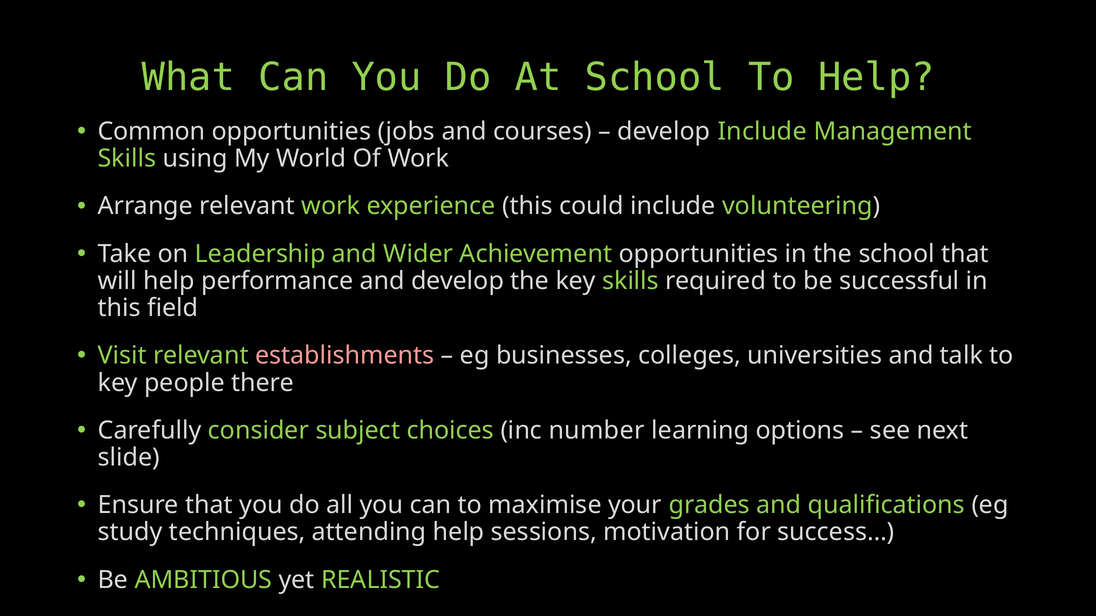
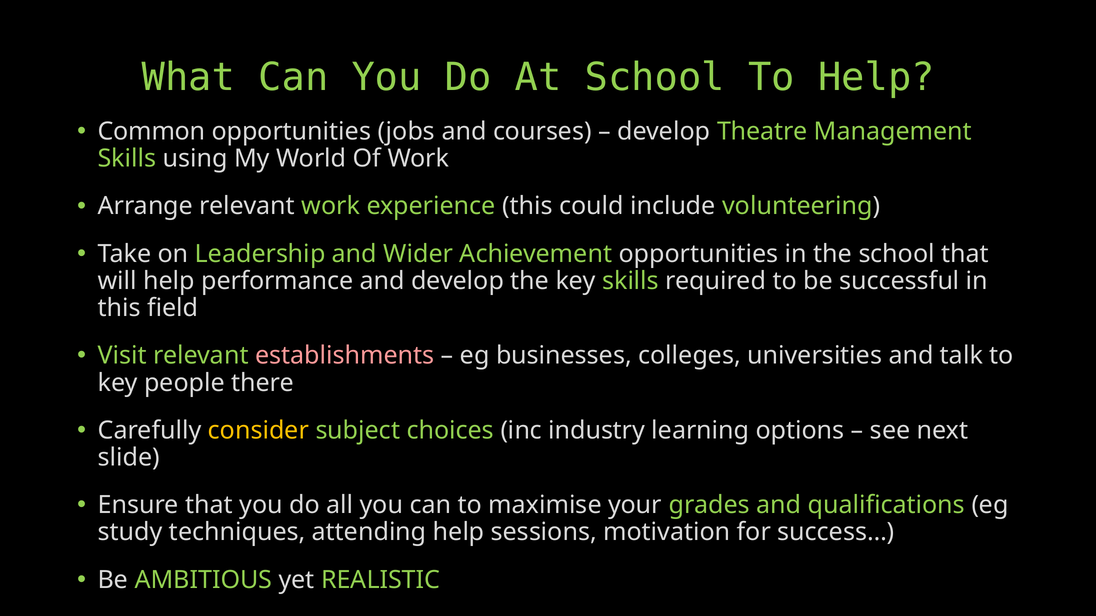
develop Include: Include -> Theatre
consider colour: light green -> yellow
number: number -> industry
